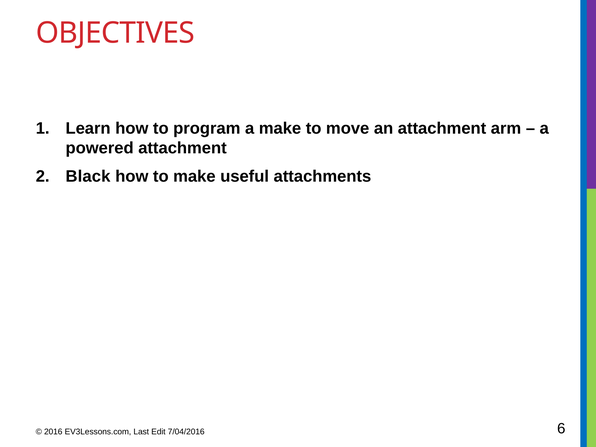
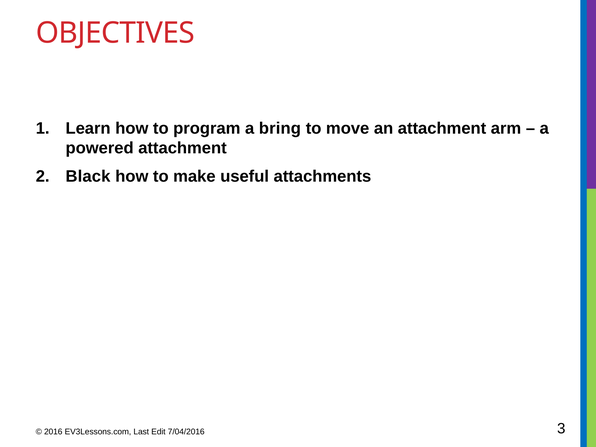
a make: make -> bring
6: 6 -> 3
